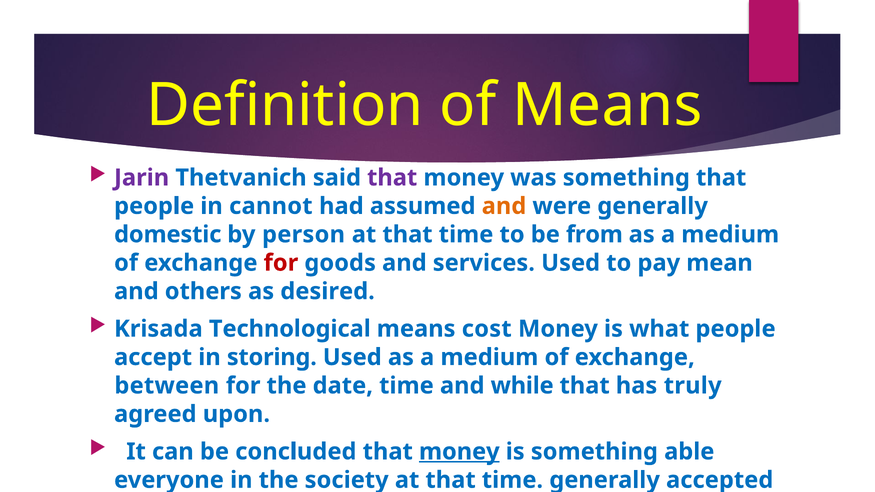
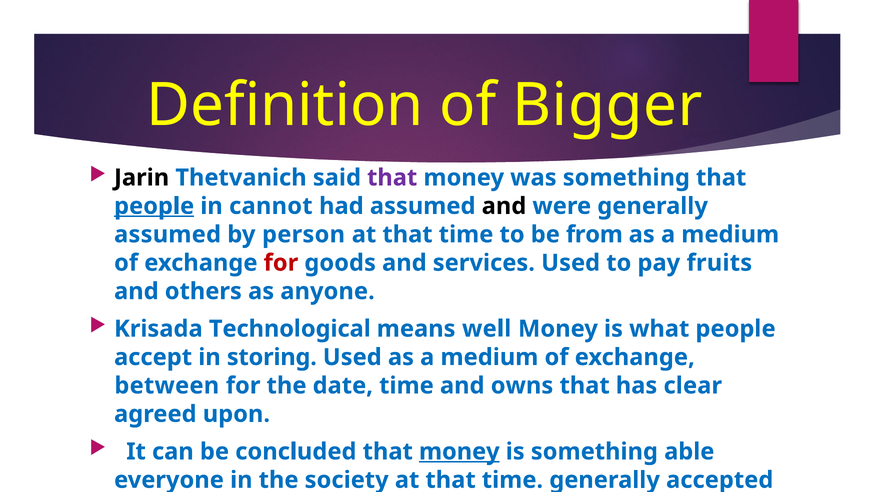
of Means: Means -> Bigger
Jarin colour: purple -> black
people at (154, 206) underline: none -> present
and at (504, 206) colour: orange -> black
domestic at (168, 235): domestic -> assumed
mean: mean -> fruits
desired: desired -> anyone
cost: cost -> well
while: while -> owns
truly: truly -> clear
